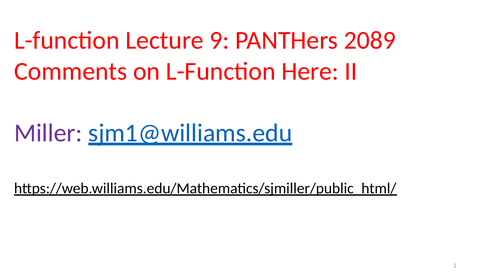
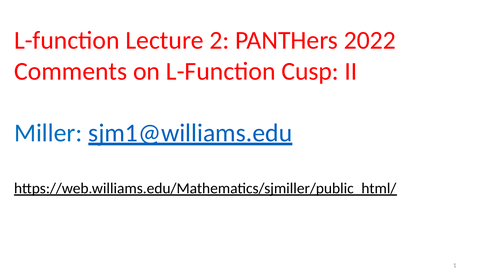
9: 9 -> 2
2089: 2089 -> 2022
Here: Here -> Cusp
Miller colour: purple -> blue
